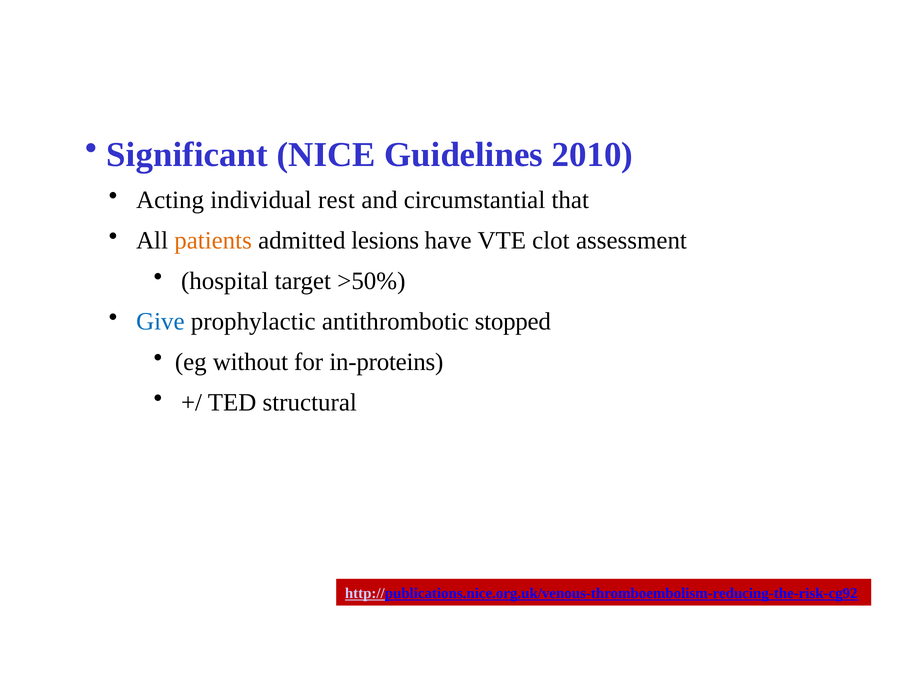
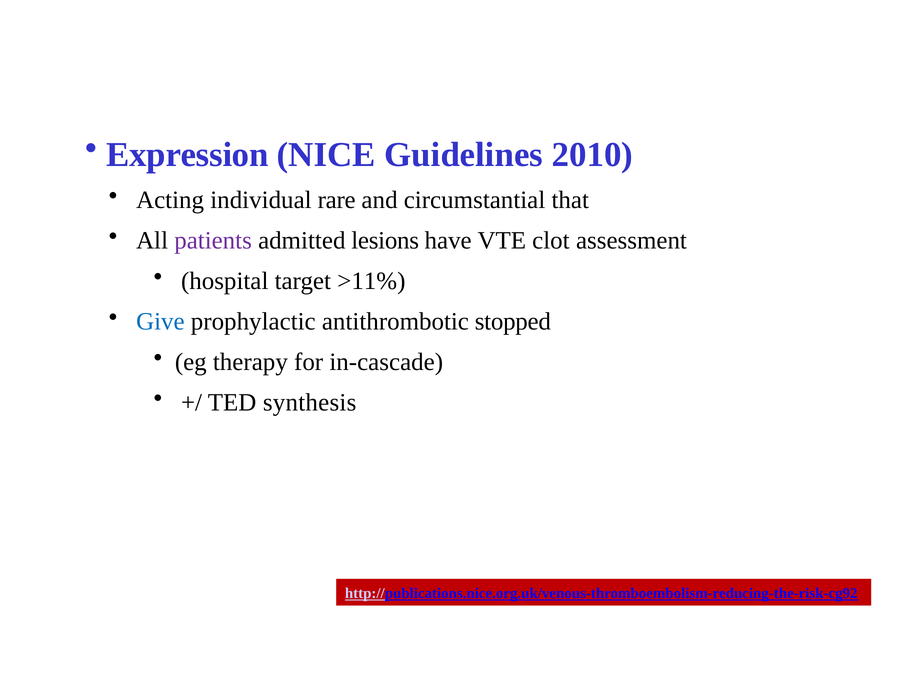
Significant: Significant -> Expression
rest: rest -> rare
patients colour: orange -> purple
>50%: >50% -> >11%
without: without -> therapy
in-proteins: in-proteins -> in-cascade
structural: structural -> synthesis
